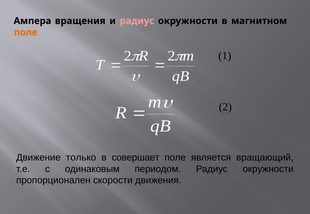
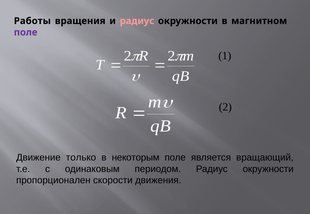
Ампера: Ампера -> Работы
поле at (26, 32) colour: orange -> purple
совершает: совершает -> некоторым
